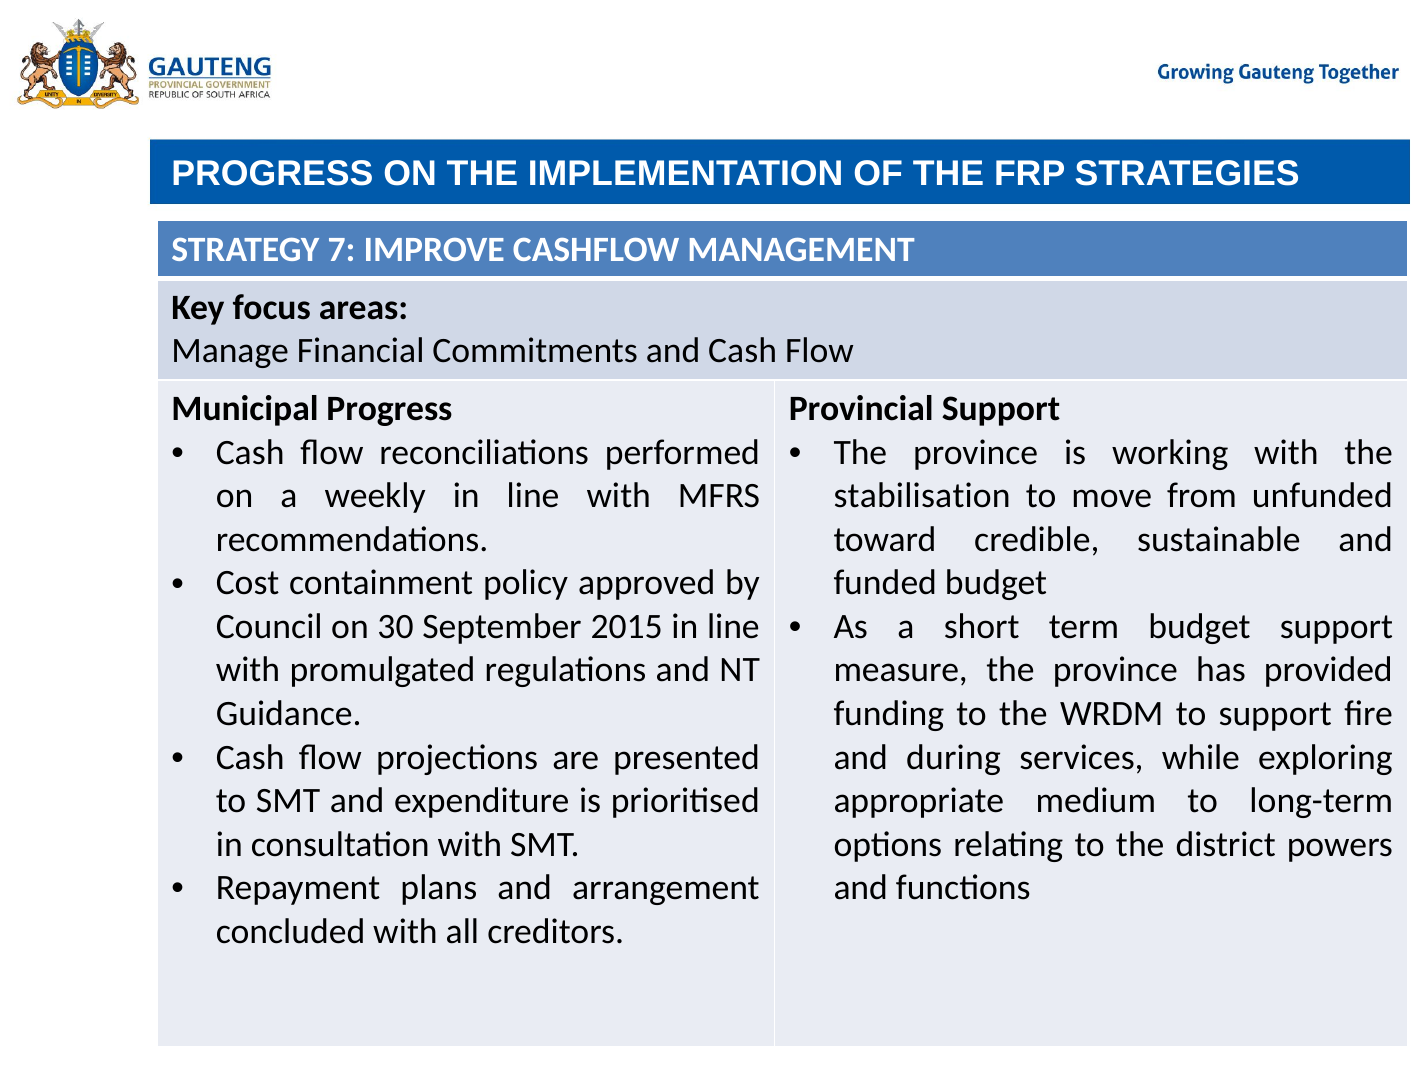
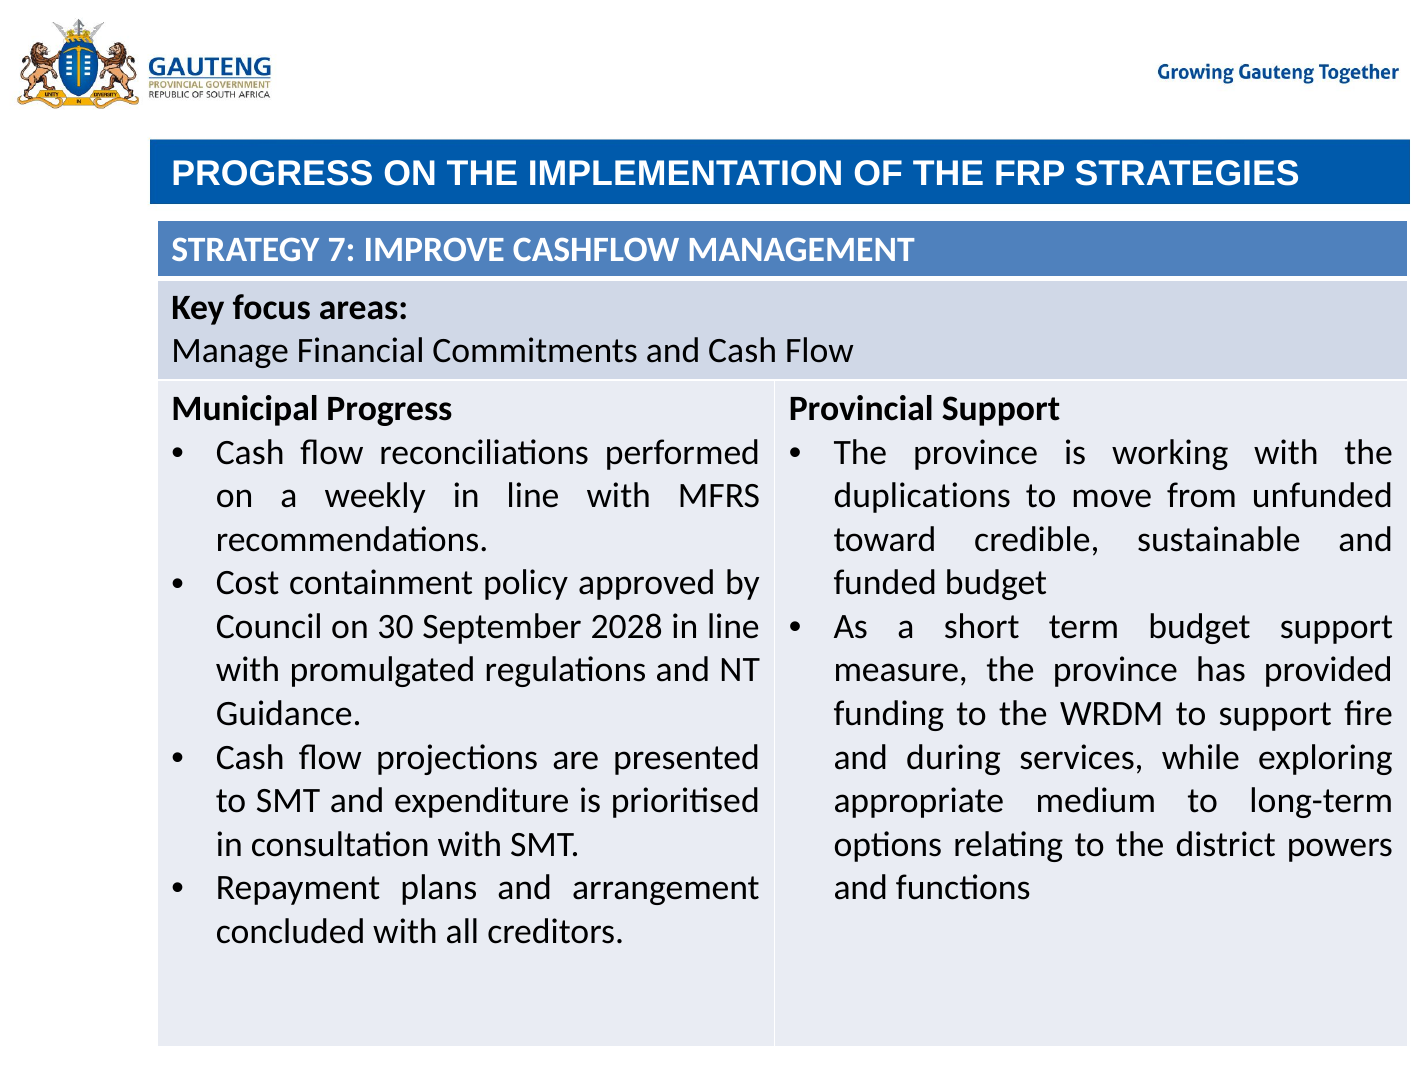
stabilisation: stabilisation -> duplications
2015: 2015 -> 2028
